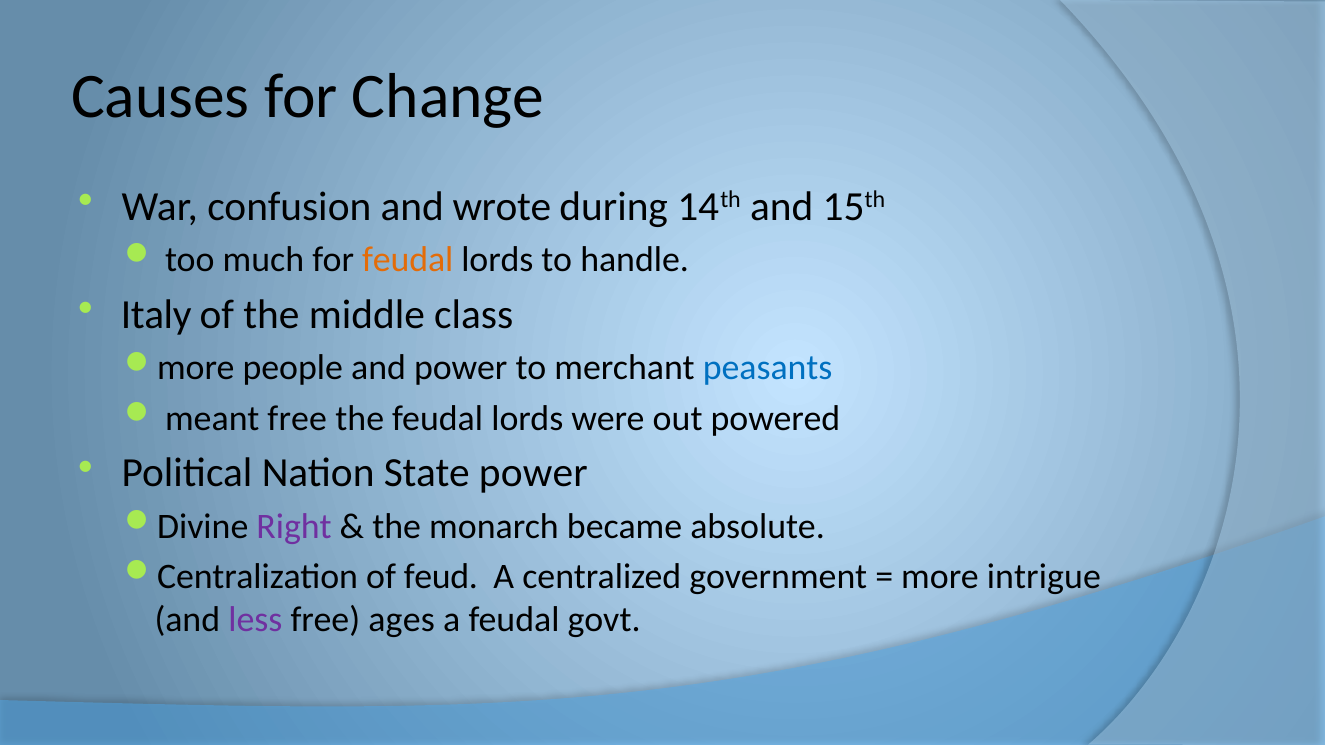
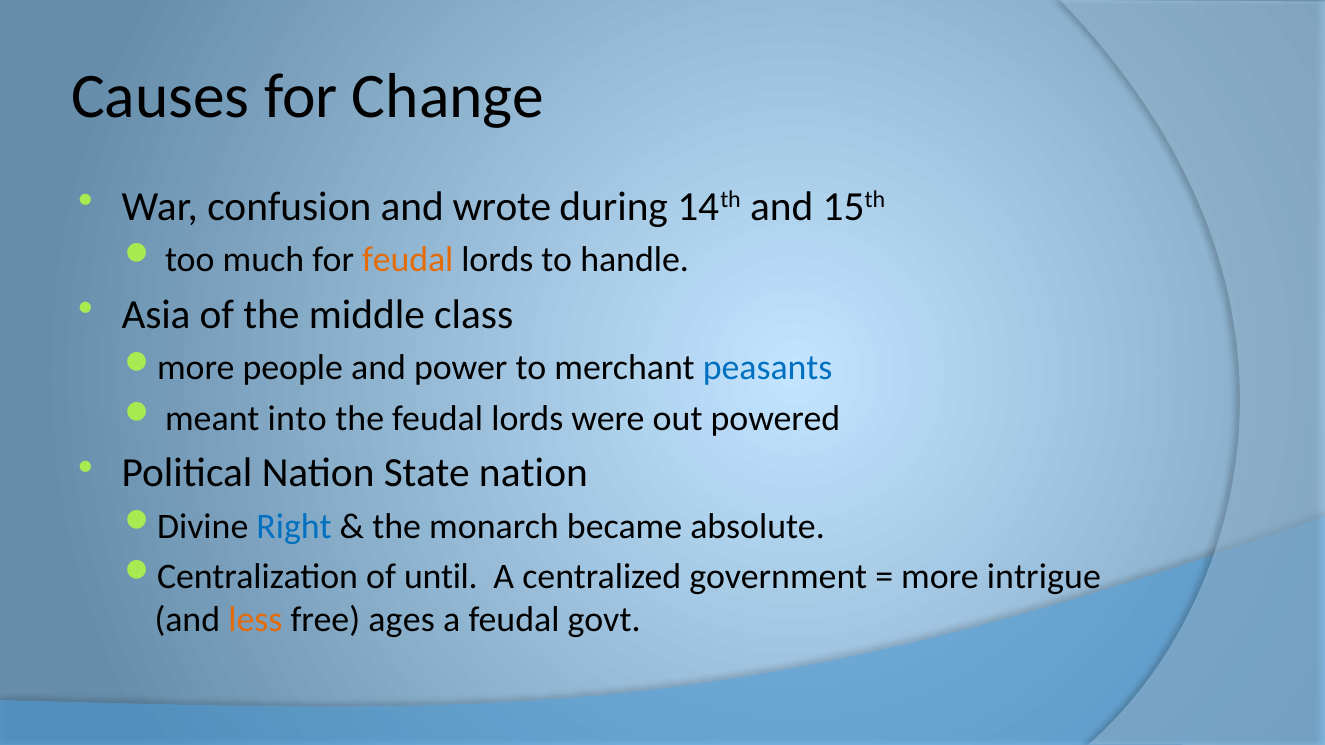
Italy: Italy -> Asia
meant free: free -> into
State power: power -> nation
Right colour: purple -> blue
feud: feud -> until
less colour: purple -> orange
